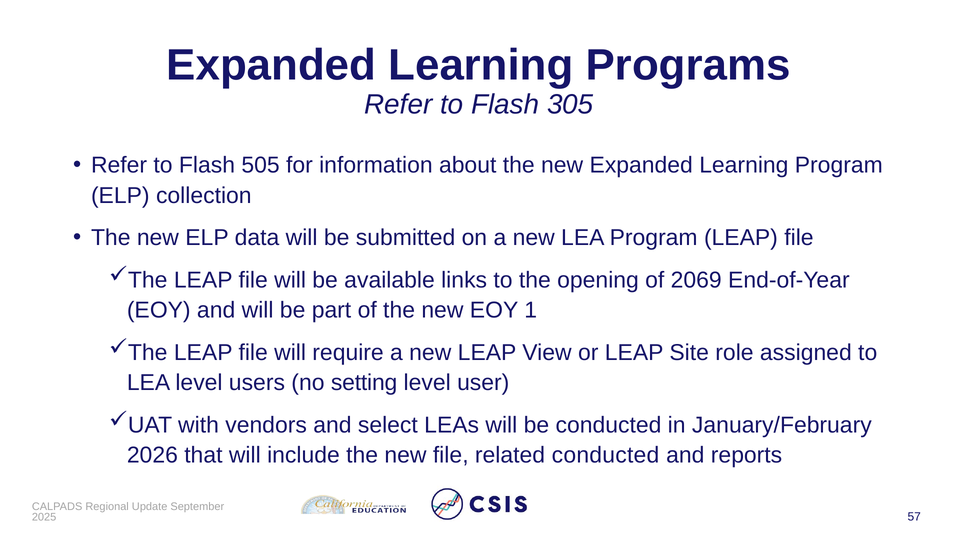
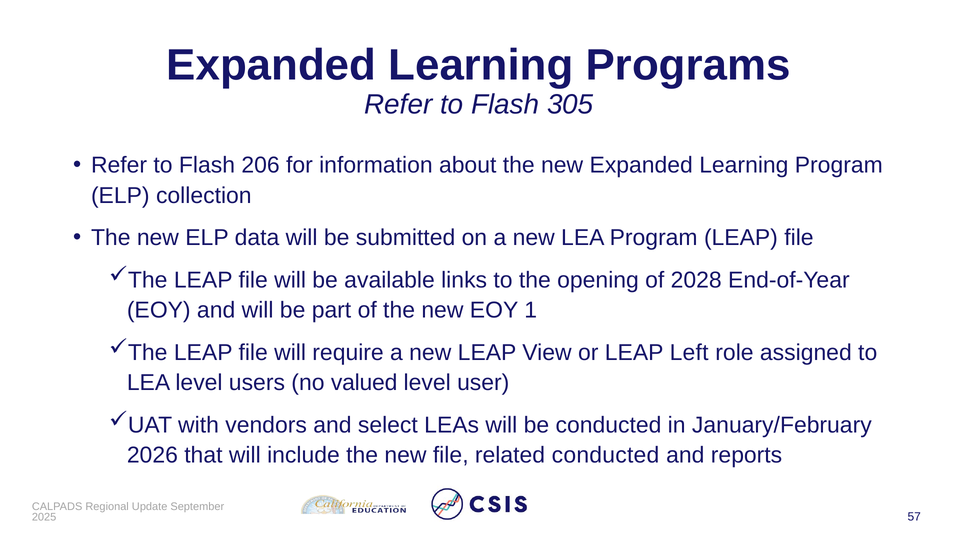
505: 505 -> 206
2069: 2069 -> 2028
Site: Site -> Left
setting: setting -> valued
